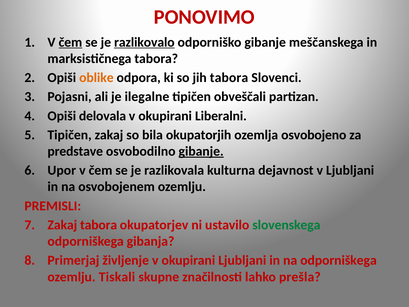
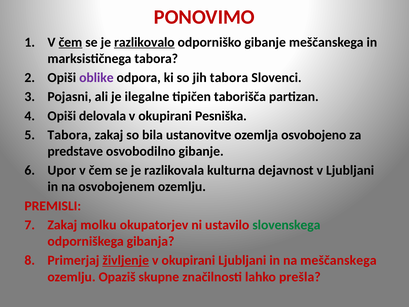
oblike colour: orange -> purple
obveščali: obveščali -> taborišča
Liberalni: Liberalni -> Pesniška
Tipičen at (70, 135): Tipičen -> Tabora
okupatorjih: okupatorjih -> ustanovitve
gibanje at (201, 151) underline: present -> none
Zakaj tabora: tabora -> molku
življenje underline: none -> present
na odporniškega: odporniškega -> meščanskega
Tiskali: Tiskali -> Opaziš
